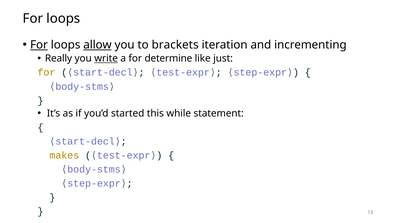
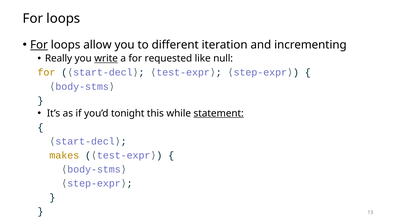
allow underline: present -> none
brackets: brackets -> different
determine: determine -> requested
just: just -> null
started: started -> tonight
statement underline: none -> present
